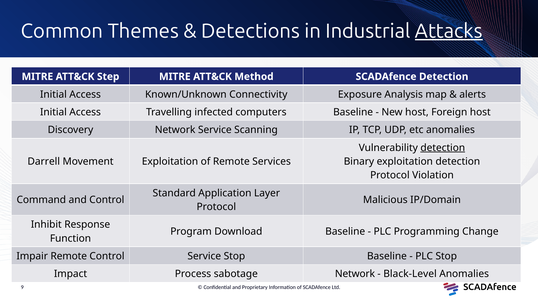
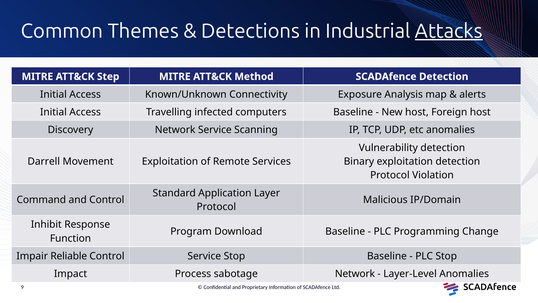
detection at (443, 148) underline: present -> none
Impair Remote: Remote -> Reliable
Black-Level: Black-Level -> Layer-Level
